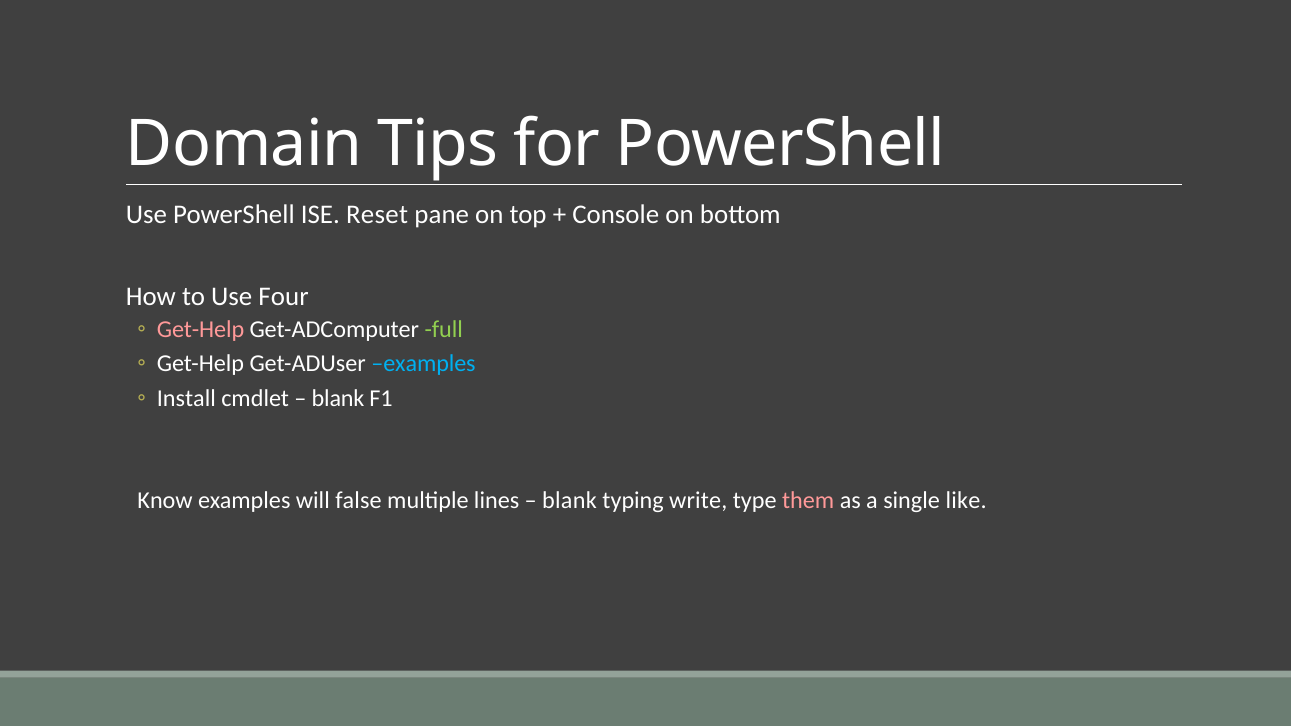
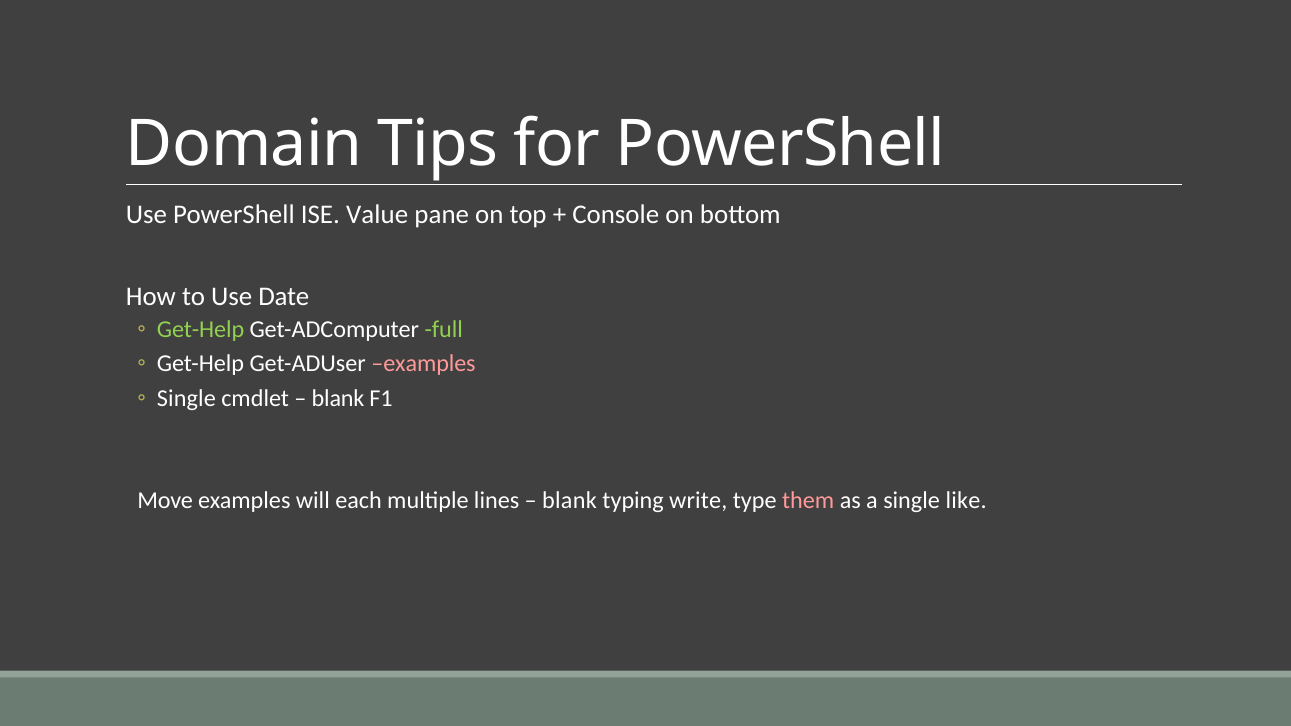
Reset: Reset -> Value
Four: Four -> Date
Get-Help at (201, 330) colour: pink -> light green
examples at (424, 364) colour: light blue -> pink
Install at (186, 398): Install -> Single
Know: Know -> Move
false: false -> each
